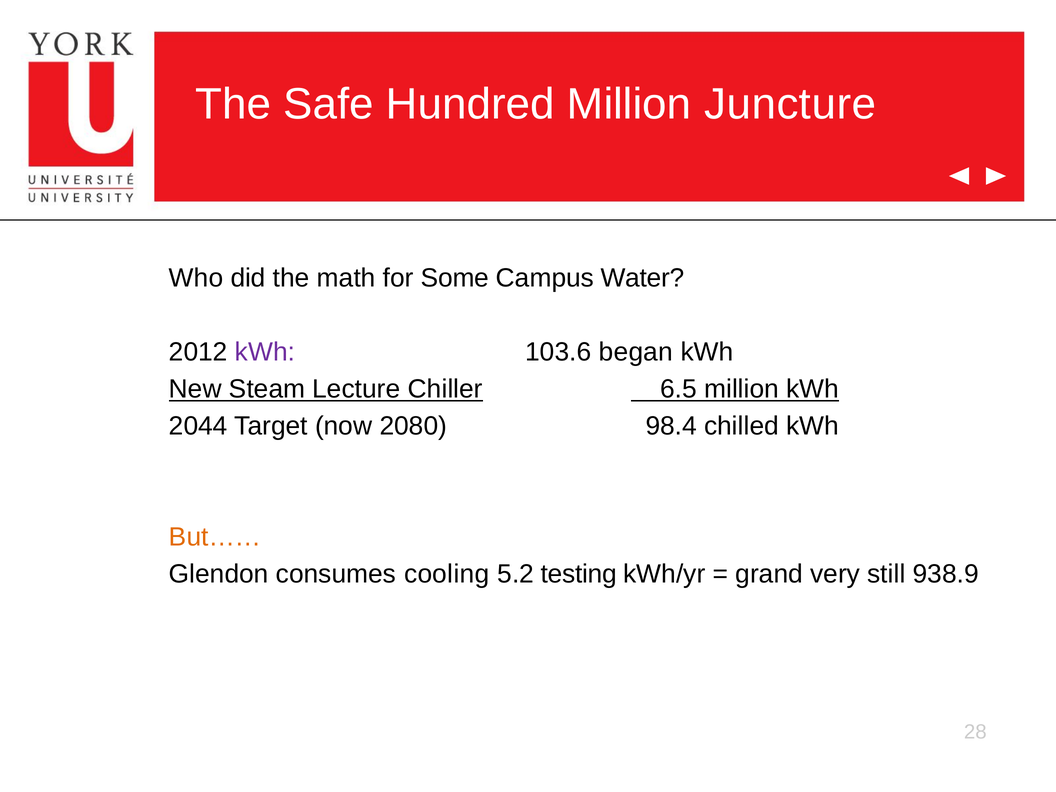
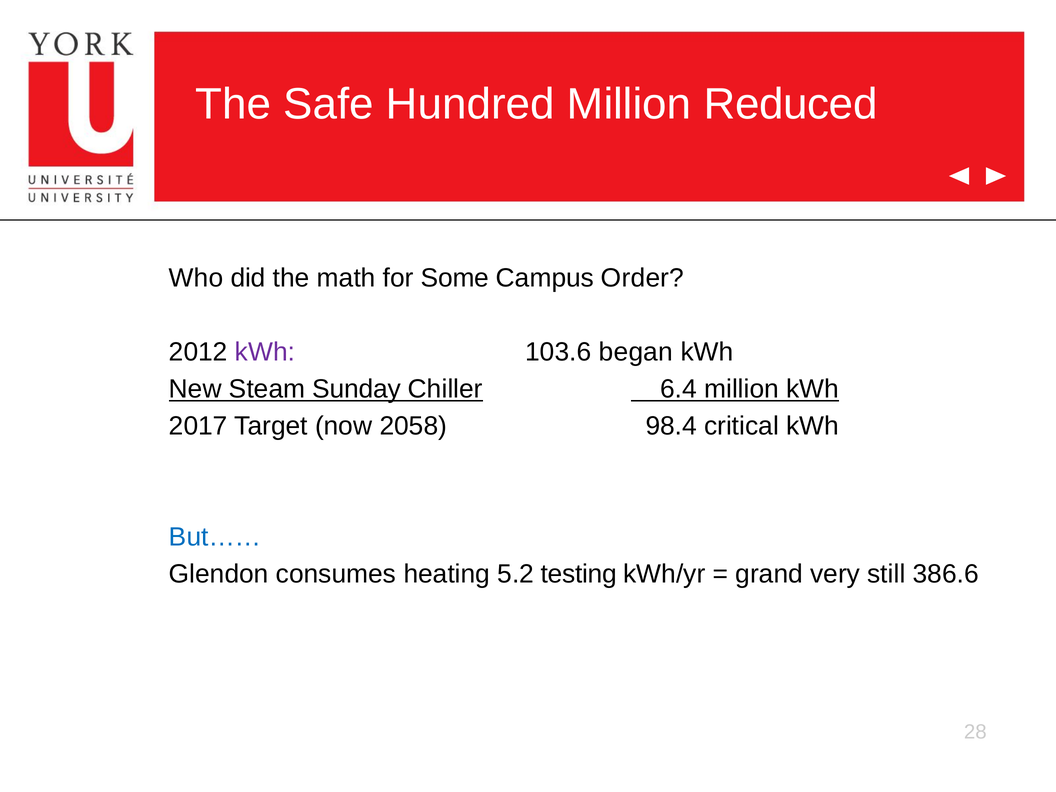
Juncture: Juncture -> Reduced
Water: Water -> Order
Lecture: Lecture -> Sunday
6.5: 6.5 -> 6.4
2044: 2044 -> 2017
2080: 2080 -> 2058
chilled: chilled -> critical
But…… colour: orange -> blue
cooling: cooling -> heating
938.9: 938.9 -> 386.6
